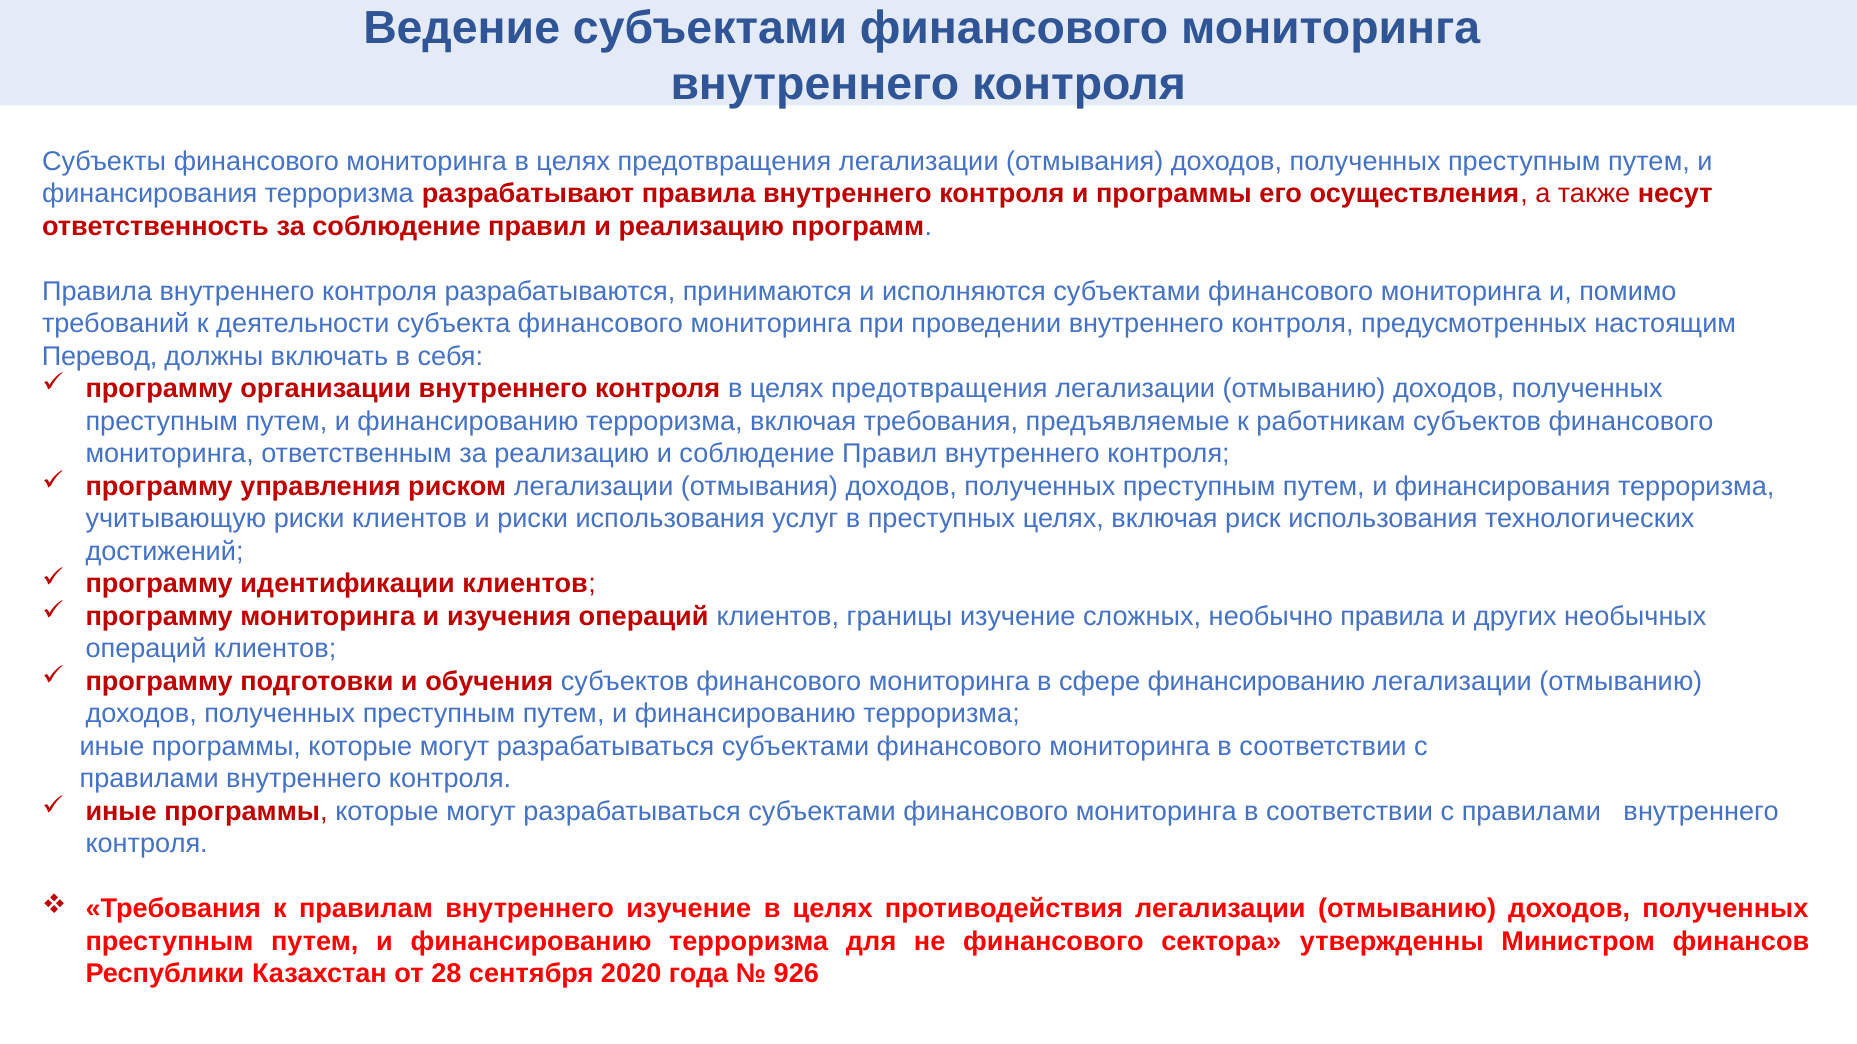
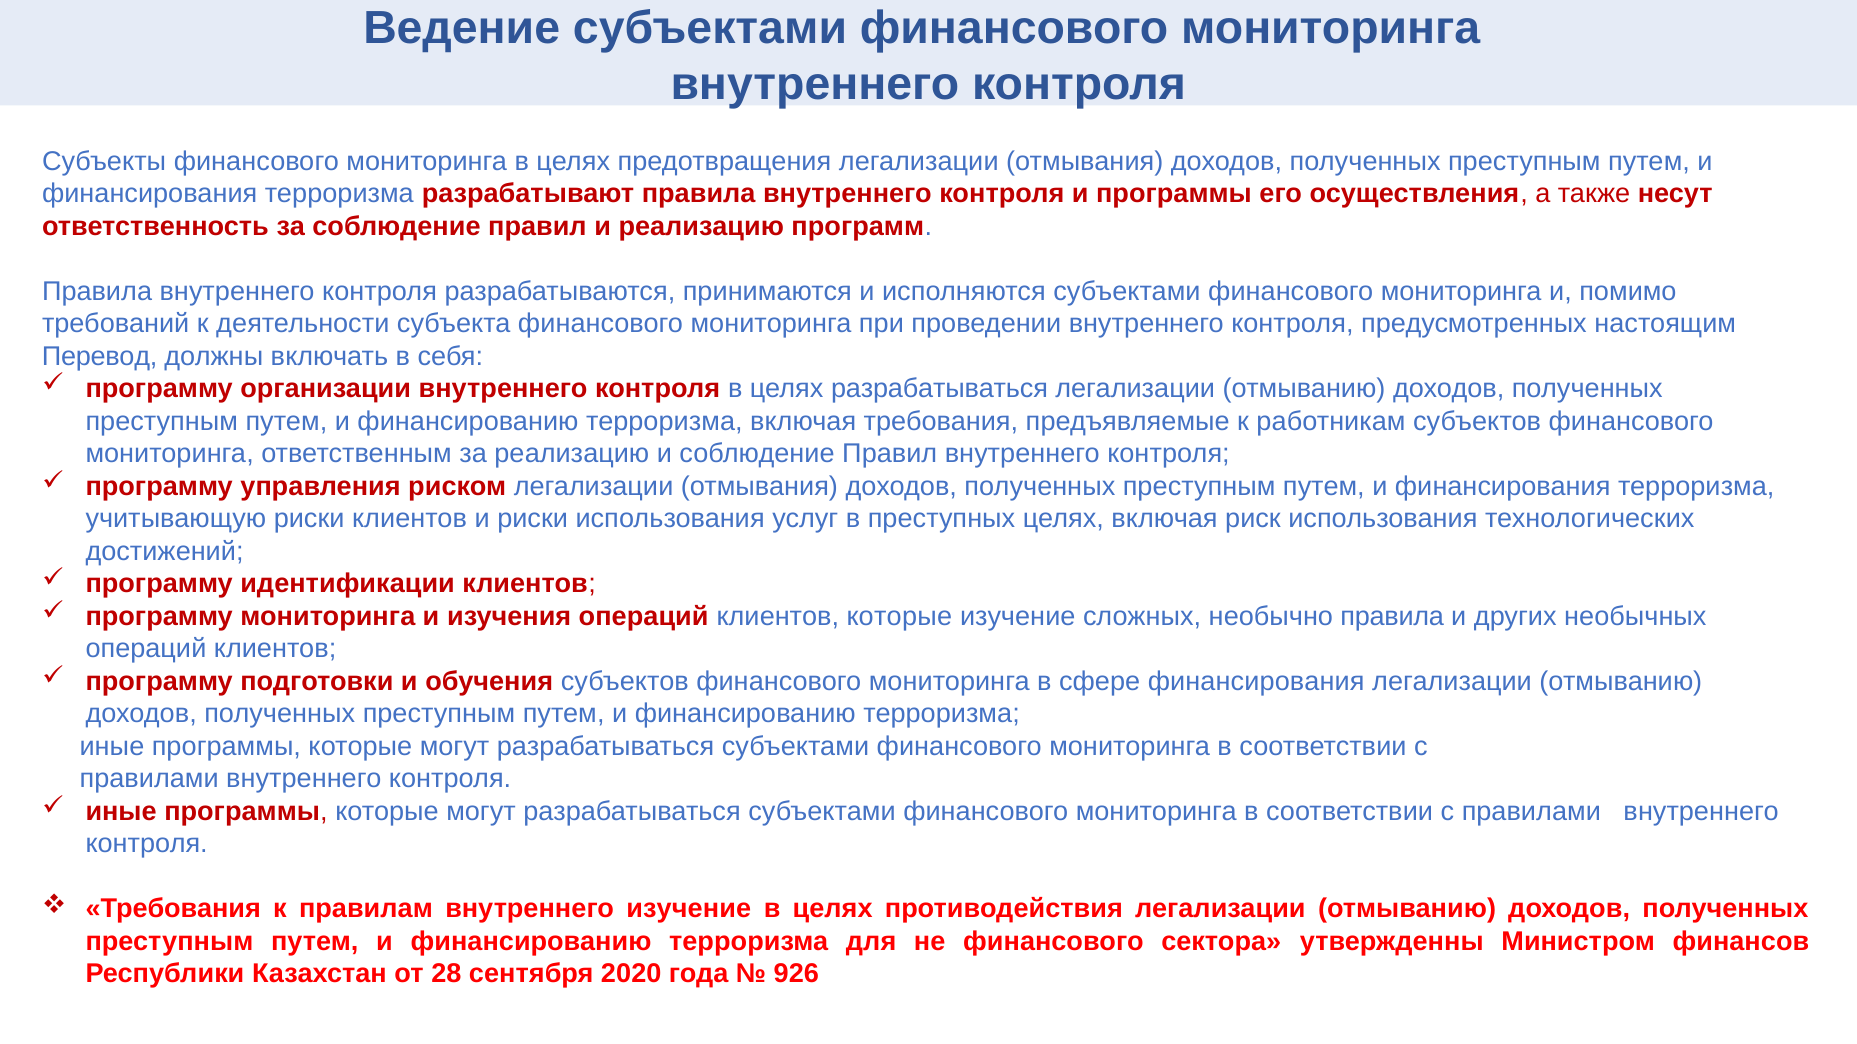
контроля в целях предотвращения: предотвращения -> разрабатываться
клиентов границы: границы -> которые
сфере финансированию: финансированию -> финансирования
